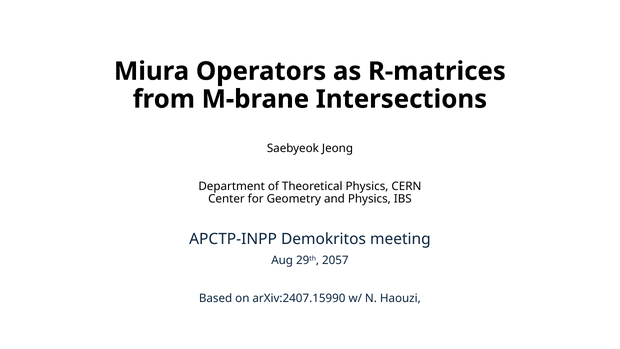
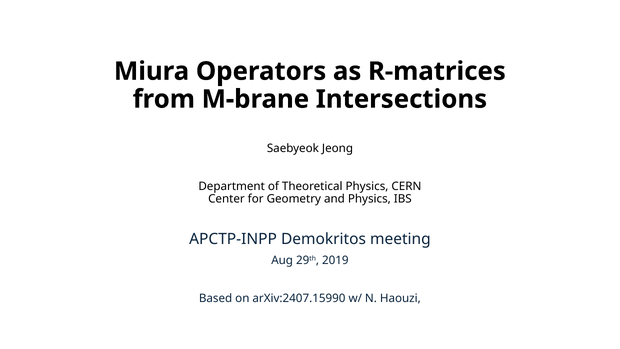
2057: 2057 -> 2019
